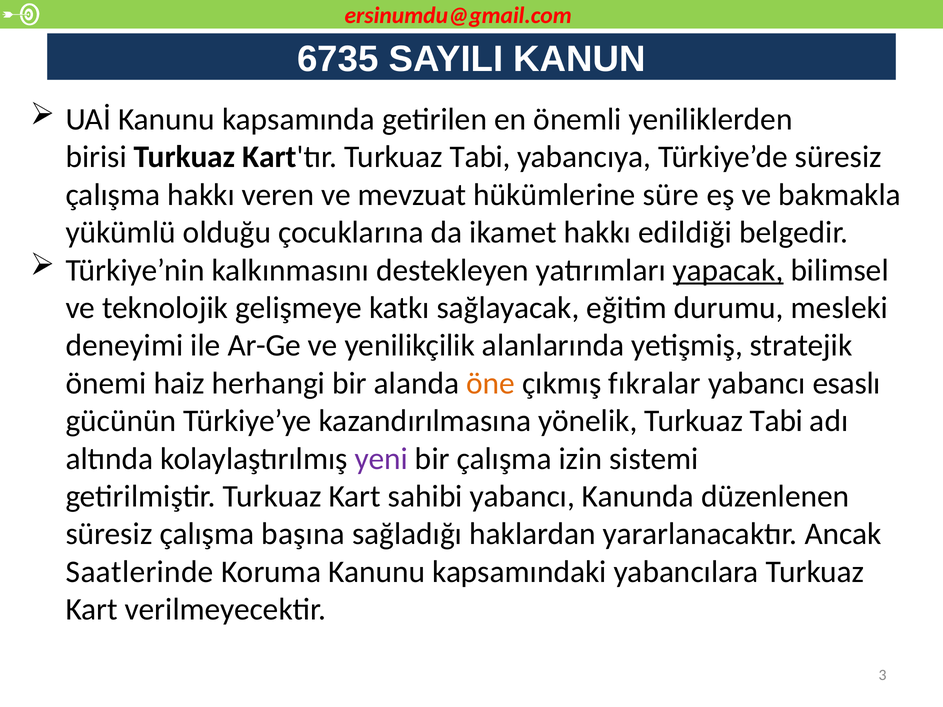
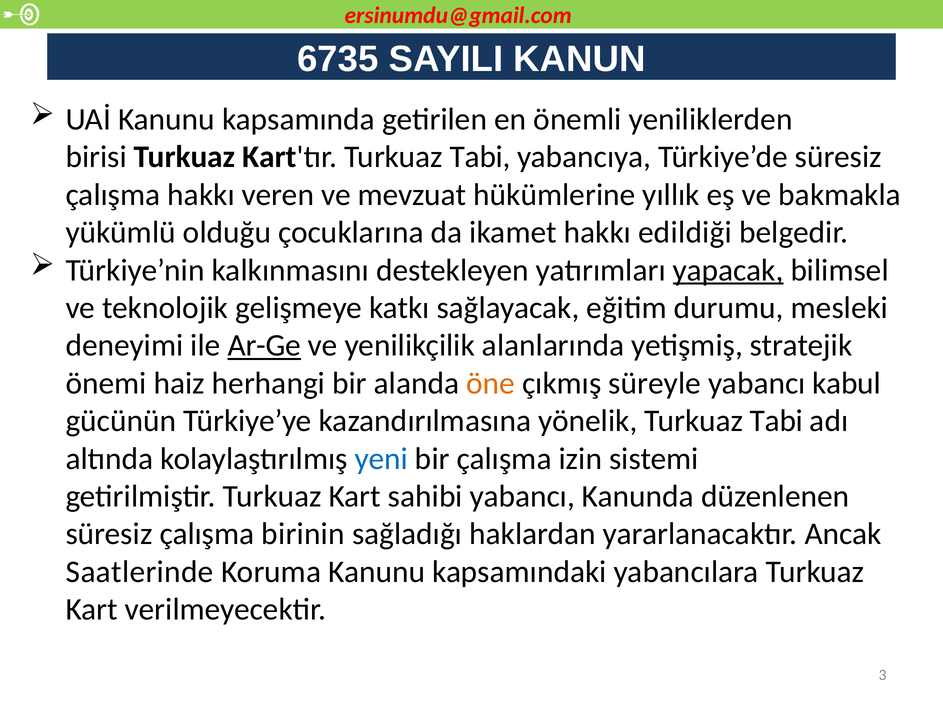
süre: süre -> yıllık
Ar-Ge underline: none -> present
fıkralar: fıkralar -> süreyle
esaslı: esaslı -> kabul
yeni colour: purple -> blue
başına: başına -> birinin
